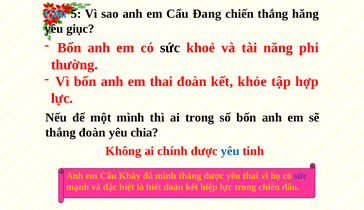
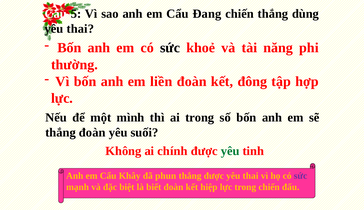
Câu colour: light blue -> white
hăng: hăng -> dùng
giục at (80, 29): giục -> thai
em thai: thai -> liền
khỏe: khỏe -> đông
chia: chia -> suối
yêu at (230, 151) colour: blue -> green
đã mình: mình -> phun
